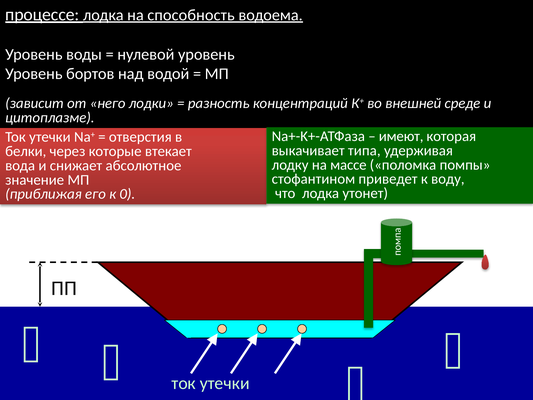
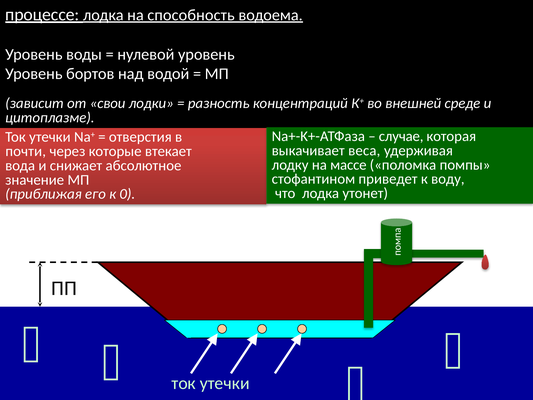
него: него -> свои
имеют: имеют -> случае
типа: типа -> веса
белки: белки -> почти
